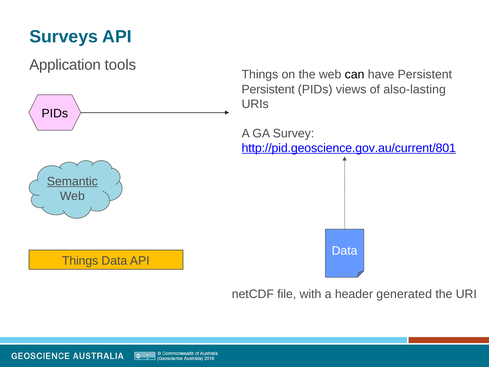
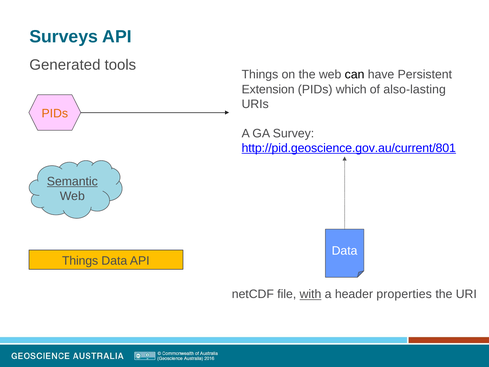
Application: Application -> Generated
Persistent at (268, 89): Persistent -> Extension
views: views -> which
PIDs at (55, 113) colour: black -> orange
with underline: none -> present
generated: generated -> properties
